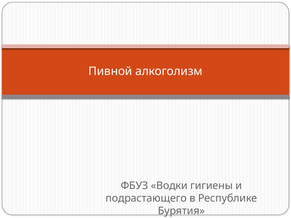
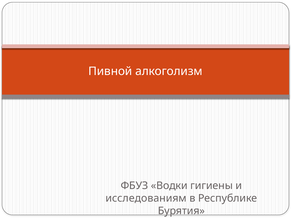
подрастающего: подрастающего -> исследованиям
